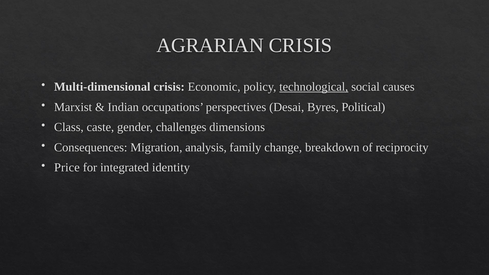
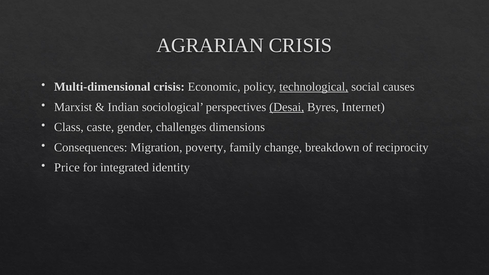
occupations: occupations -> sociological
Desai underline: none -> present
Political: Political -> Internet
analysis: analysis -> poverty
